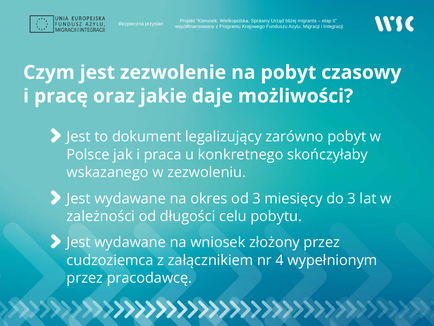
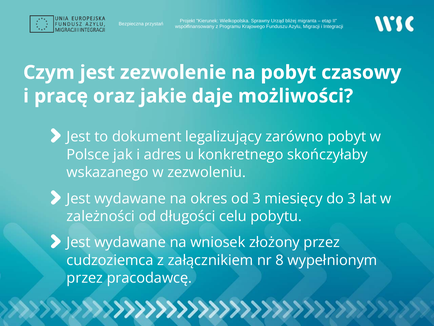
praca: praca -> adres
4: 4 -> 8
